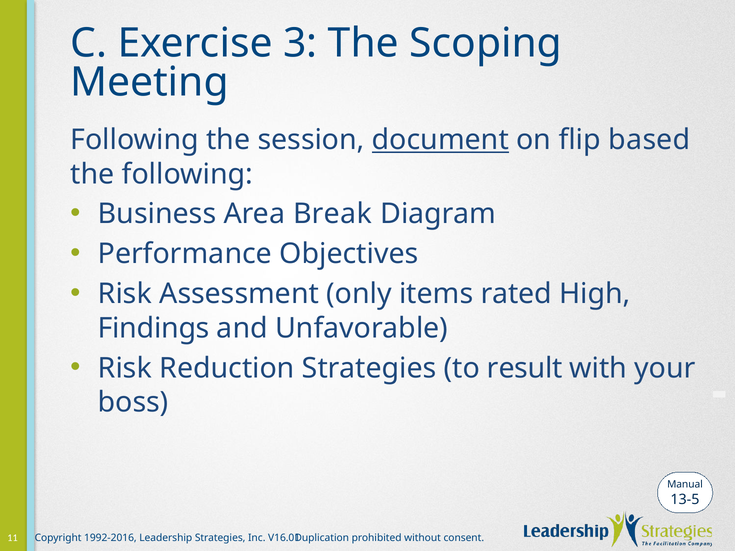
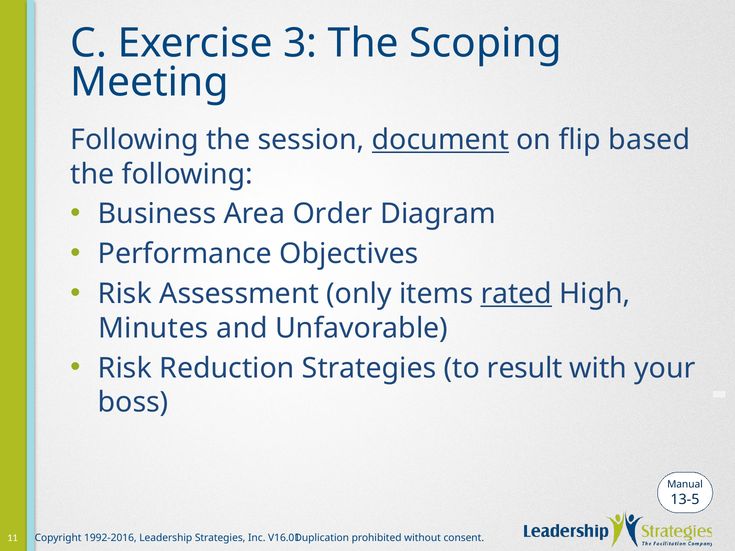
Break: Break -> Order
rated underline: none -> present
Findings: Findings -> Minutes
